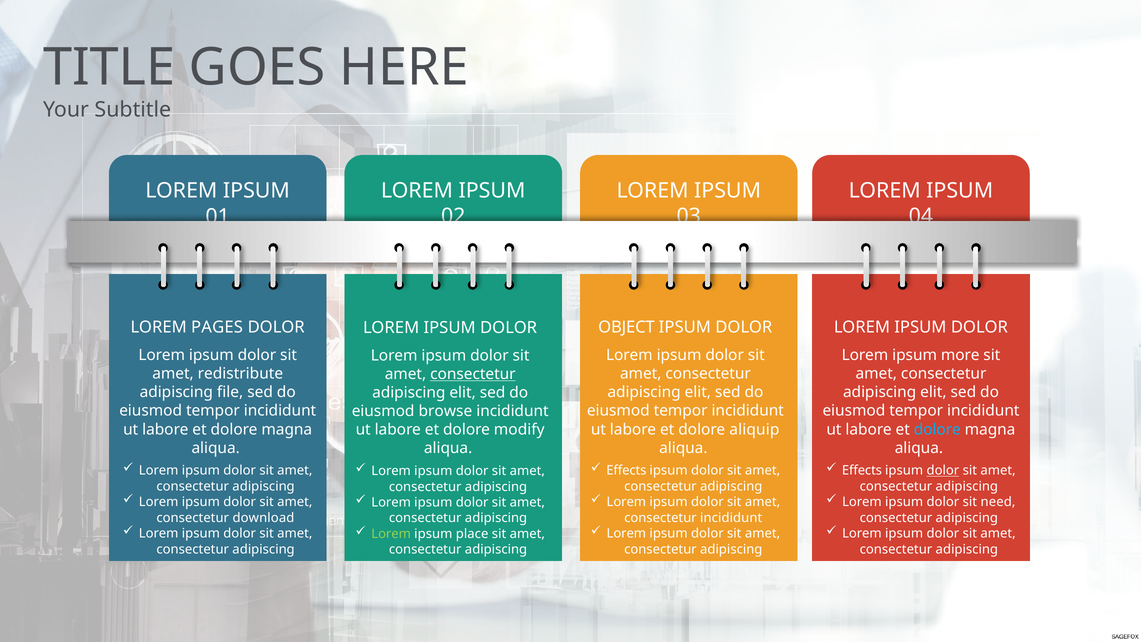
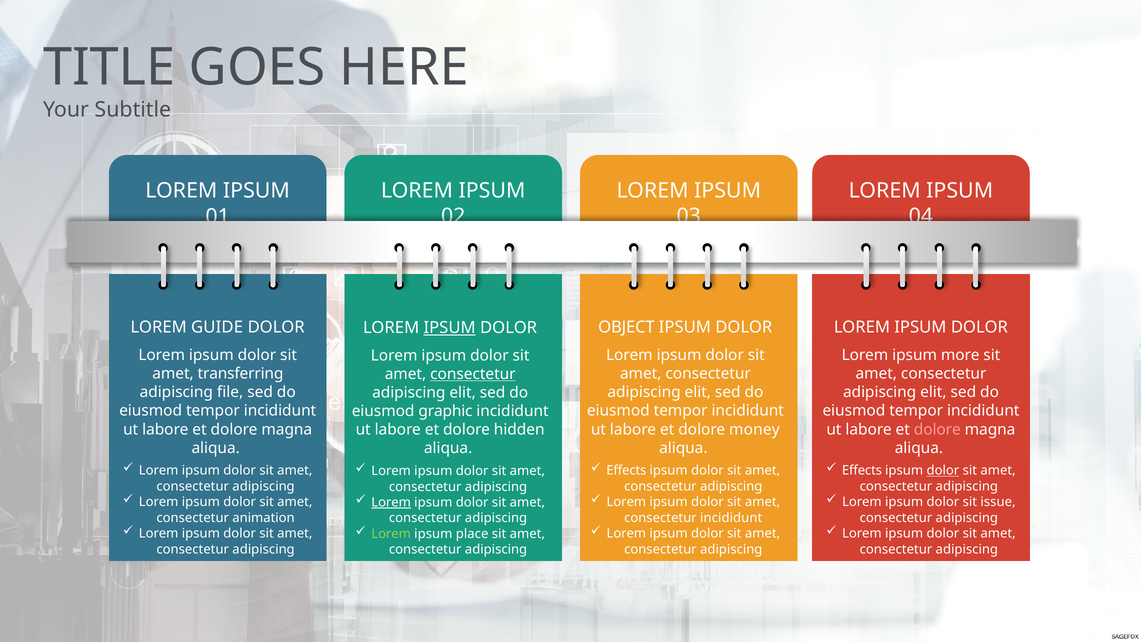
PAGES: PAGES -> GUIDE
IPSUM at (450, 328) underline: none -> present
redistribute: redistribute -> transferring
browse: browse -> graphic
aliquip: aliquip -> money
dolore at (937, 429) colour: light blue -> pink
modify: modify -> hidden
need: need -> issue
Lorem at (391, 502) underline: none -> present
download: download -> animation
